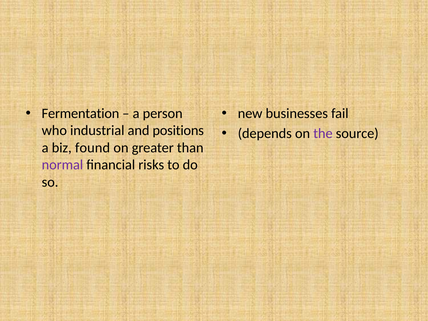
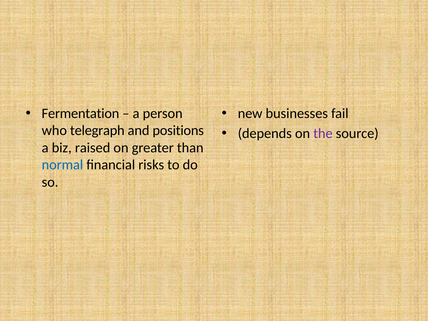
industrial: industrial -> telegraph
found: found -> raised
normal colour: purple -> blue
